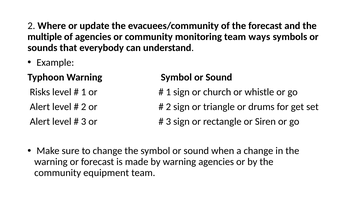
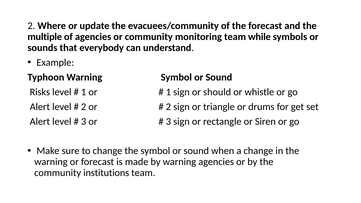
ways: ways -> while
church: church -> should
equipment: equipment -> institutions
